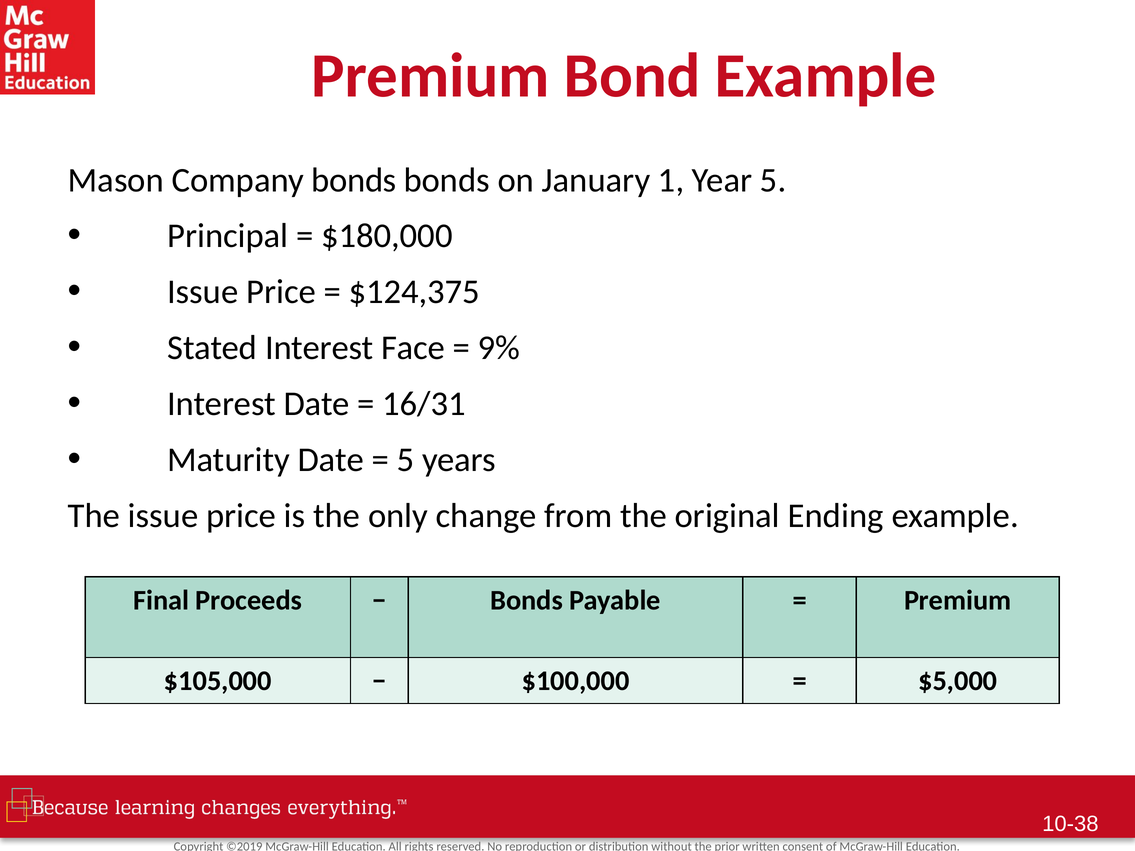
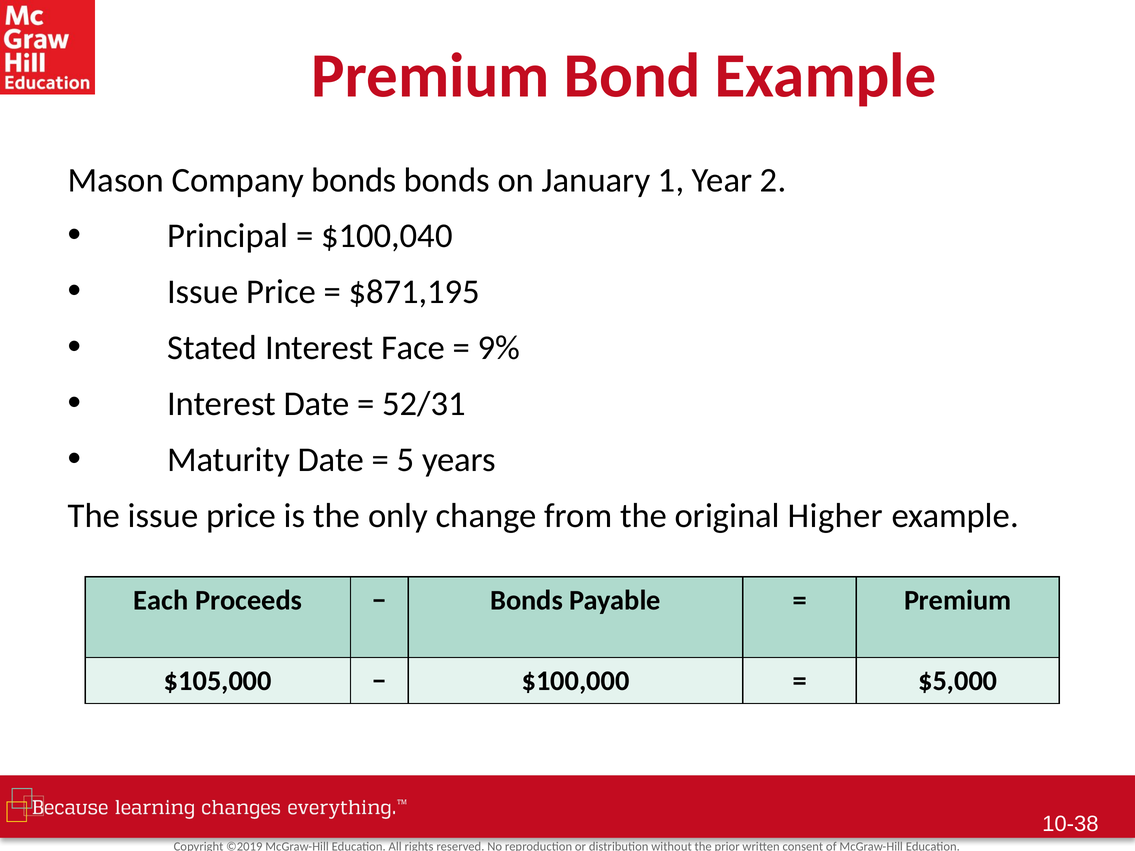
Year 5: 5 -> 2
$180,000: $180,000 -> $100,040
$124,375: $124,375 -> $871,195
16/31: 16/31 -> 52/31
Ending: Ending -> Higher
Final: Final -> Each
